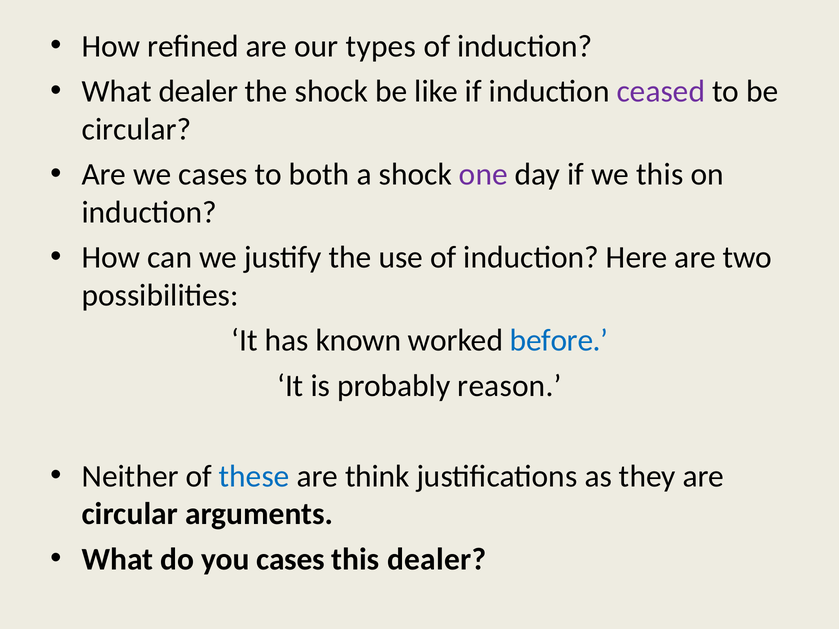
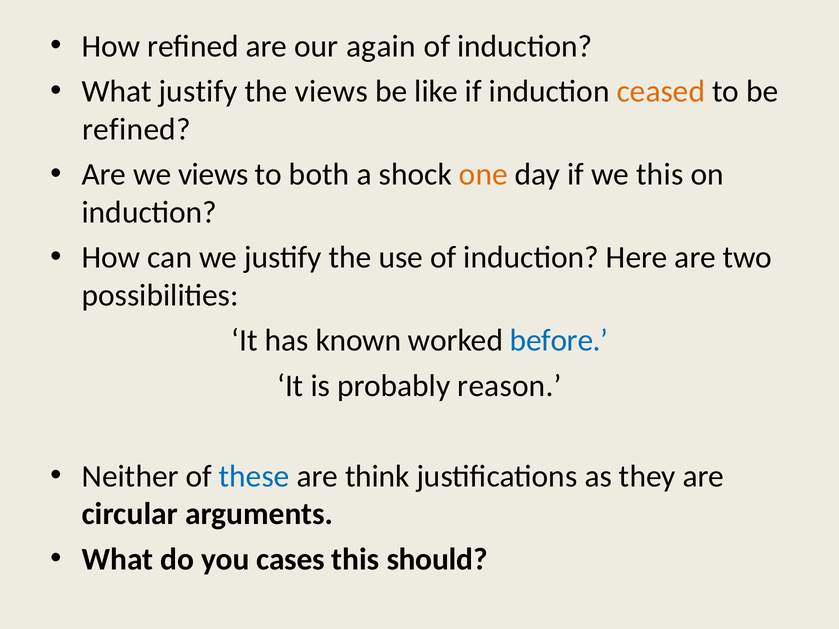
types: types -> again
What dealer: dealer -> justify
the shock: shock -> views
ceased colour: purple -> orange
circular at (137, 129): circular -> refined
we cases: cases -> views
one colour: purple -> orange
this dealer: dealer -> should
